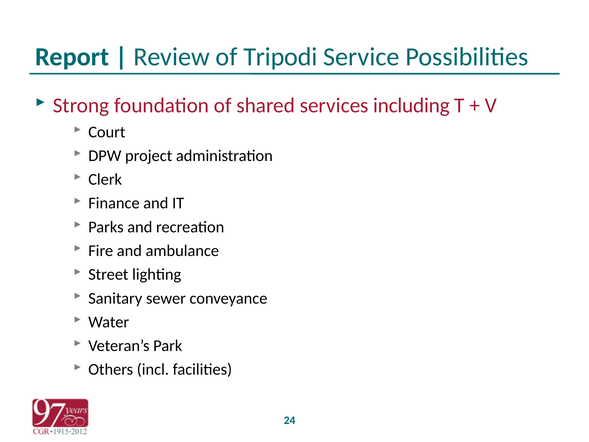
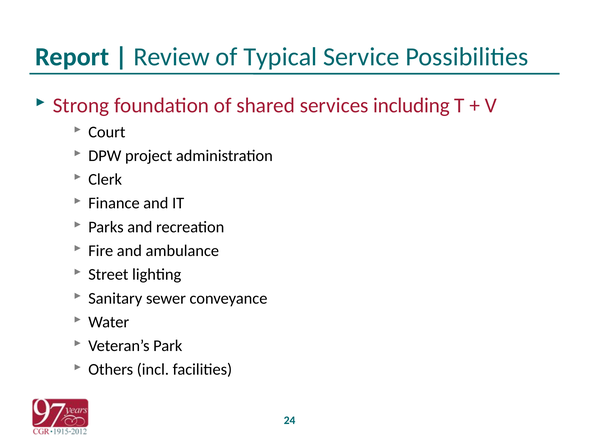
Tripodi: Tripodi -> Typical
